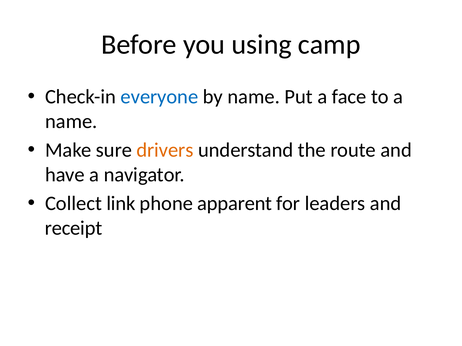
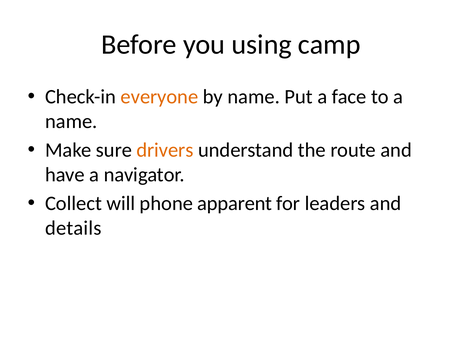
everyone colour: blue -> orange
link: link -> will
receipt: receipt -> details
